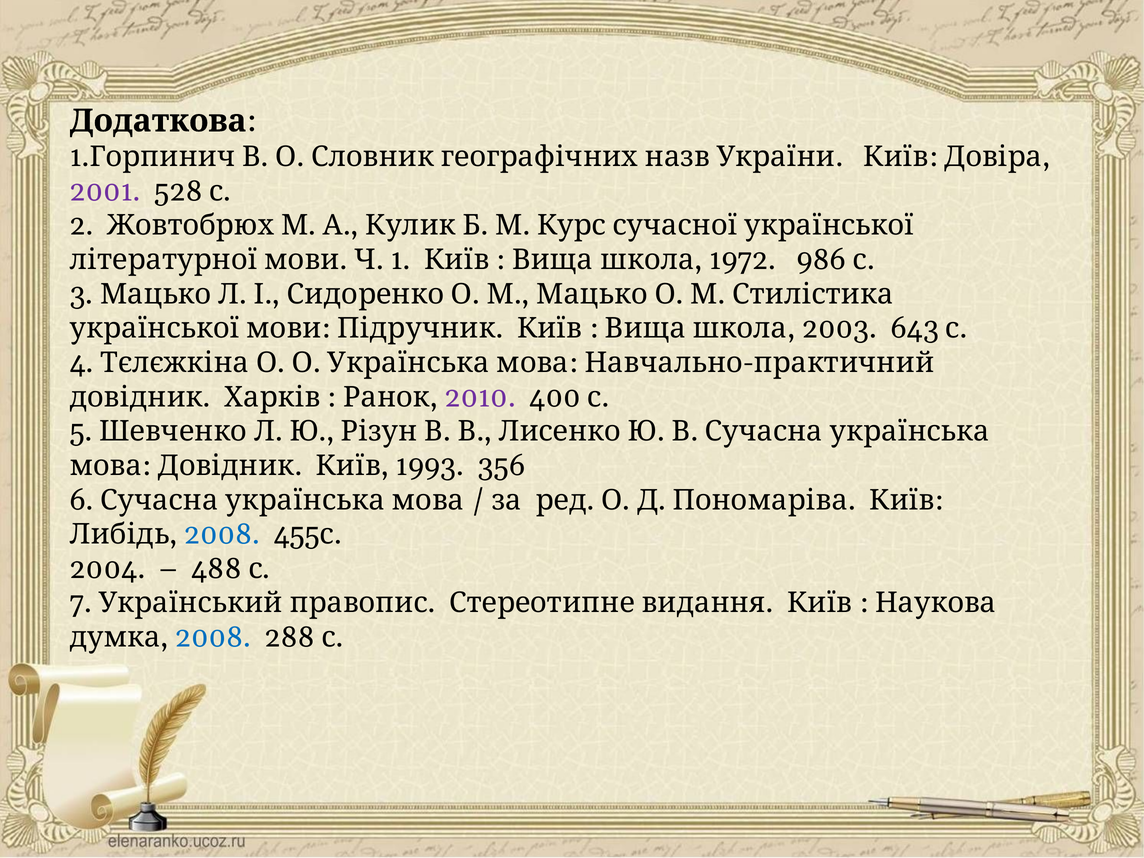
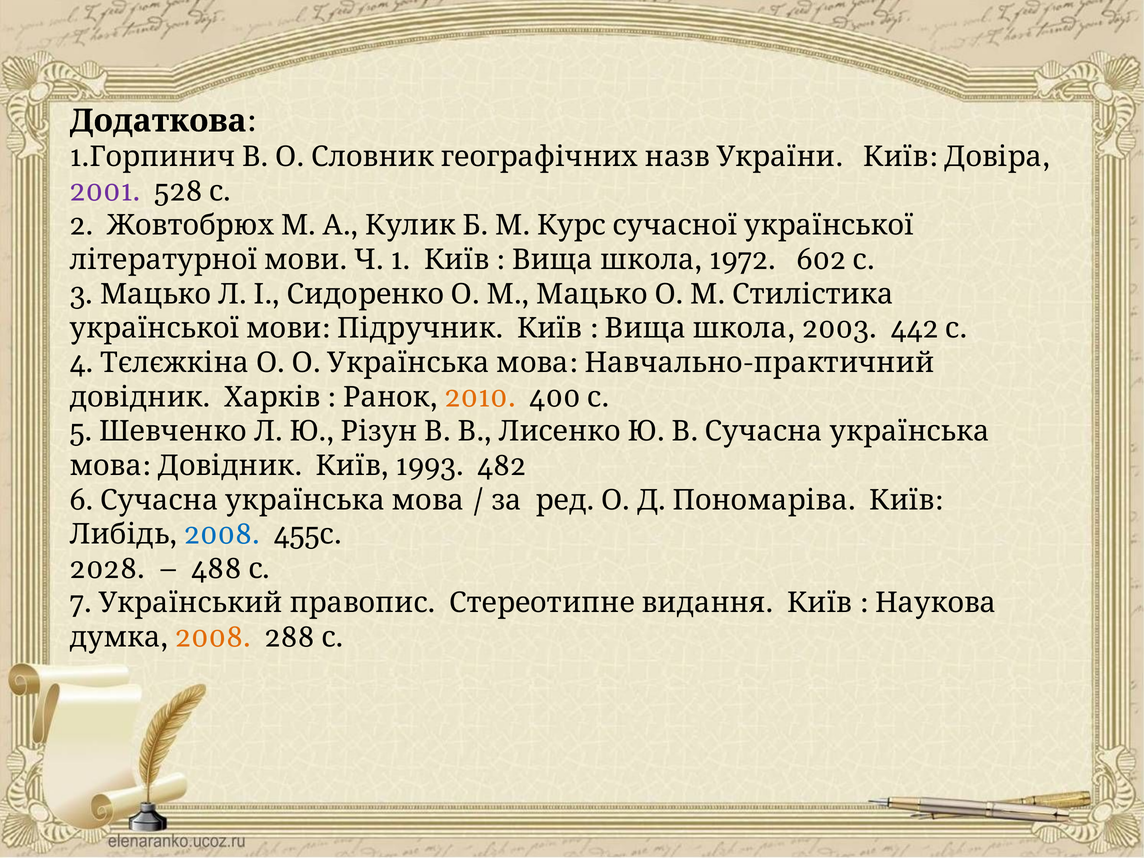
986: 986 -> 602
643: 643 -> 442
2010 colour: purple -> orange
356: 356 -> 482
2004: 2004 -> 2028
2008 at (213, 637) colour: blue -> orange
